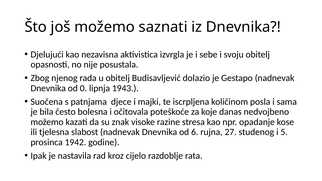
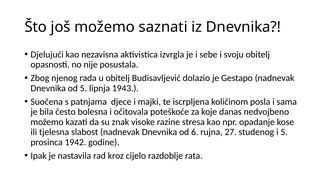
od 0: 0 -> 5
